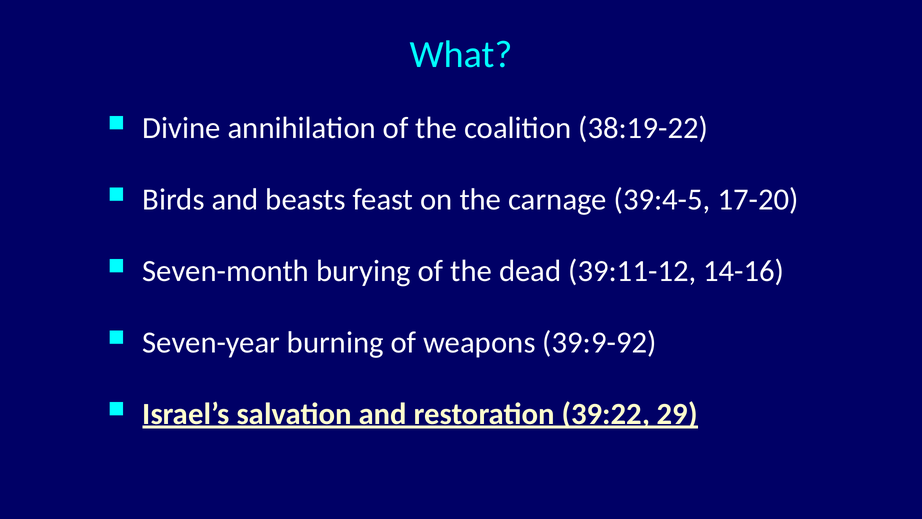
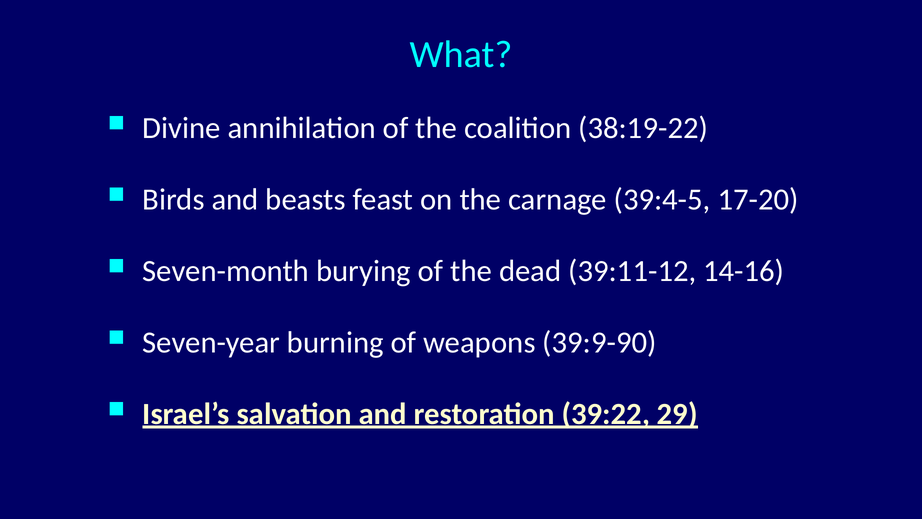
39:9-92: 39:9-92 -> 39:9-90
